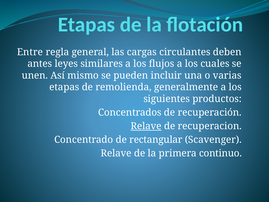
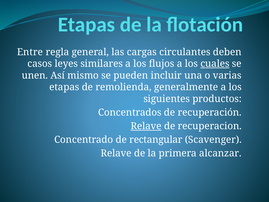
antes: antes -> casos
cuales underline: none -> present
continuo: continuo -> alcanzar
